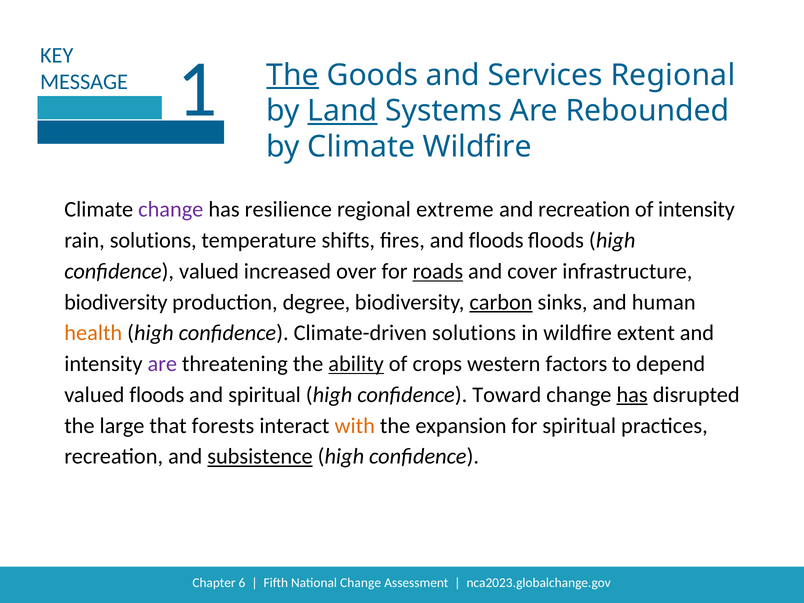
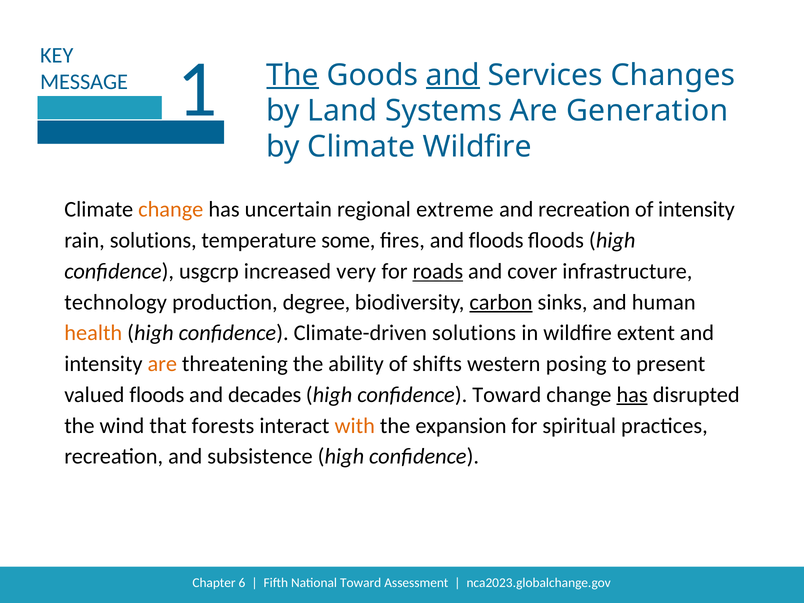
and at (453, 75) underline: none -> present
Services Regional: Regional -> Changes
Land underline: present -> none
Rebounded: Rebounded -> Generation
change at (171, 210) colour: purple -> orange
resilience: resilience -> uncertain
shifts: shifts -> some
confidence valued: valued -> usgcrp
over: over -> very
biodiversity at (116, 302): biodiversity -> technology
are at (162, 364) colour: purple -> orange
ability underline: present -> none
crops: crops -> shifts
factors: factors -> posing
depend: depend -> present
and spiritual: spiritual -> decades
large: large -> wind
subsistence underline: present -> none
Change at (361, 583): Change -> Toward
